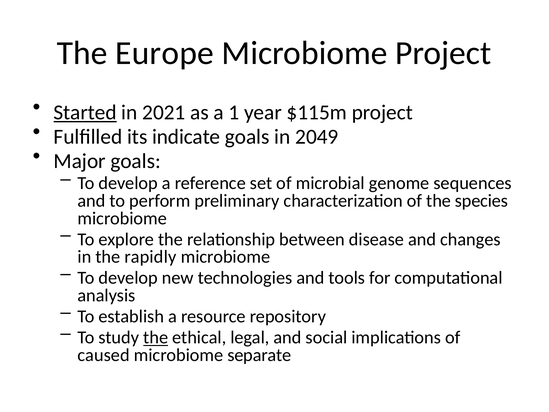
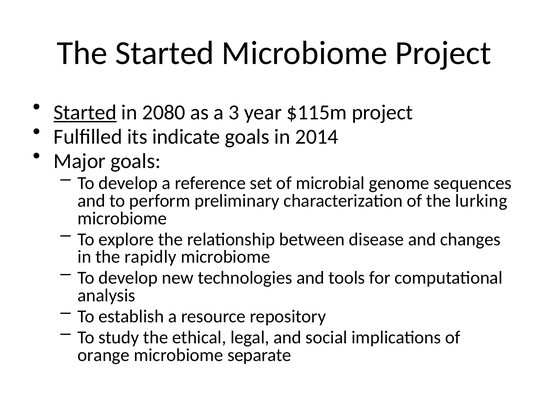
The Europe: Europe -> Started
2021: 2021 -> 2080
1: 1 -> 3
2049: 2049 -> 2014
species: species -> lurking
the at (156, 337) underline: present -> none
caused: caused -> orange
